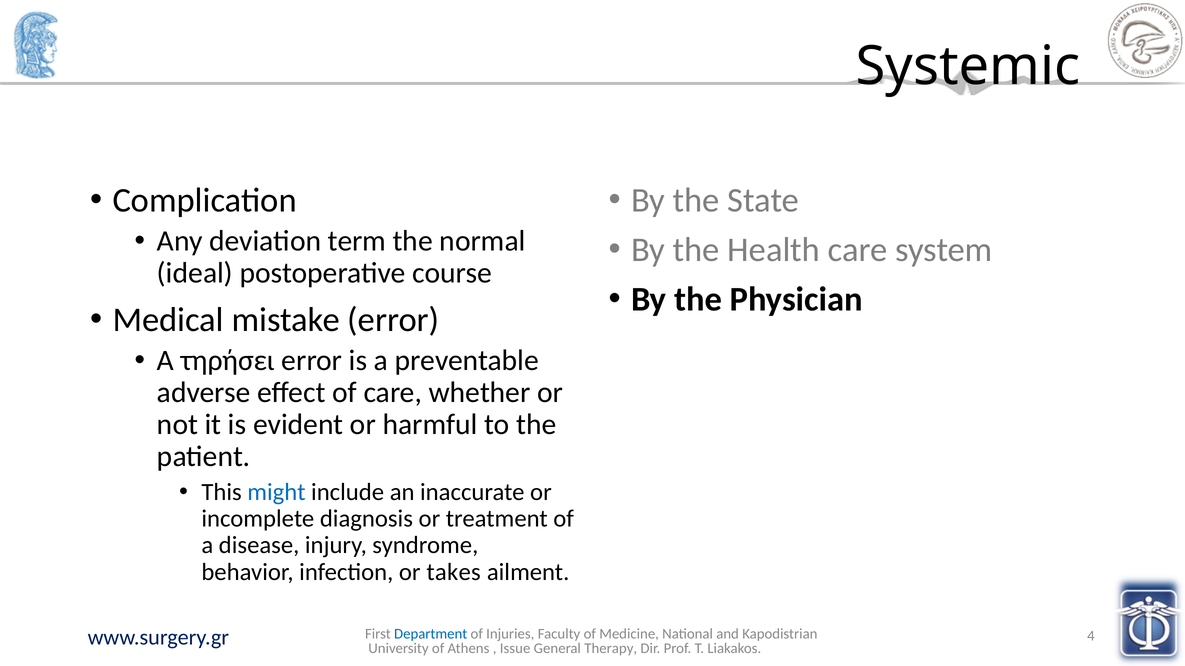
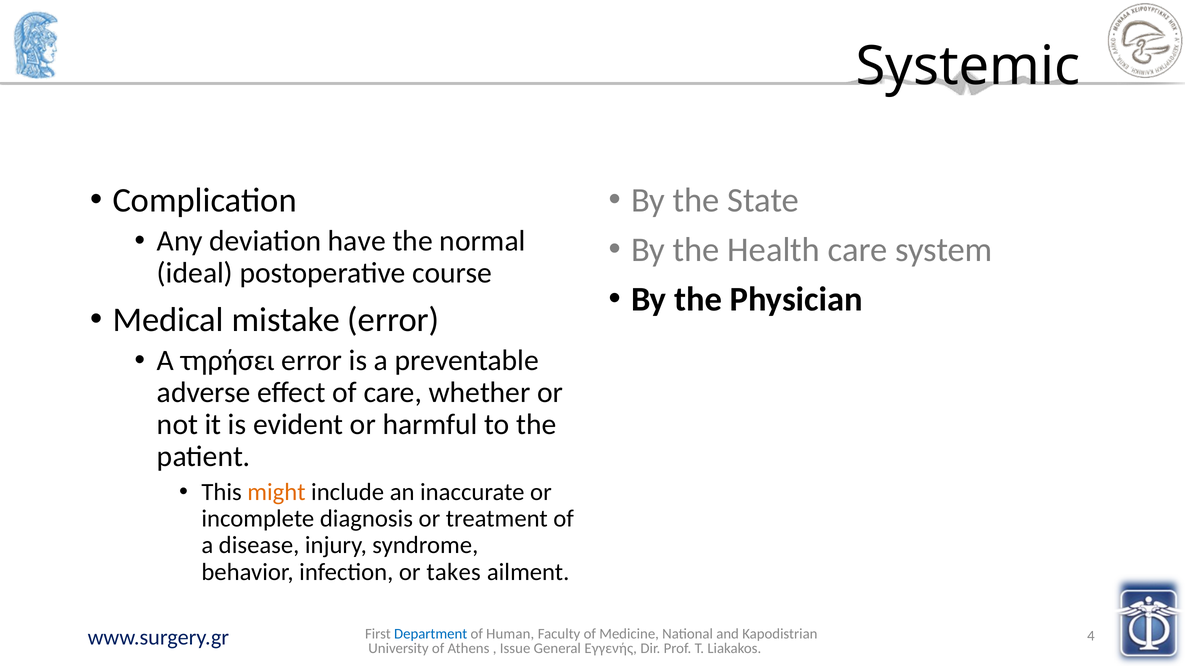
term: term -> have
might colour: blue -> orange
Injuries: Injuries -> Human
Therapy: Therapy -> Εγγενής
